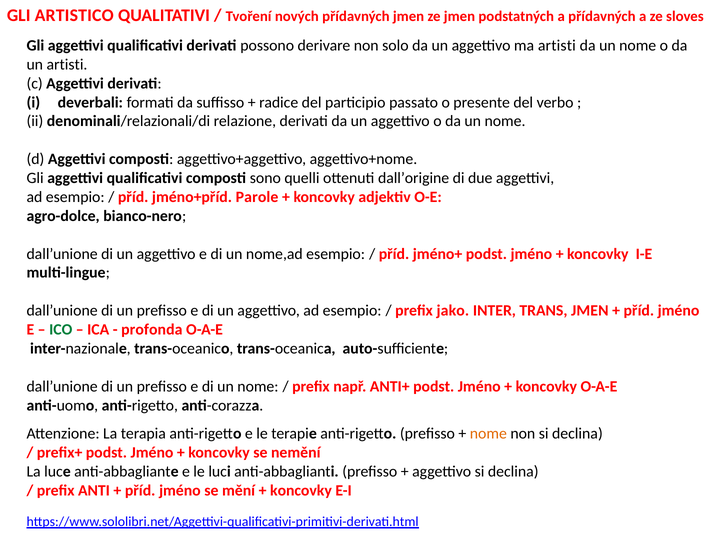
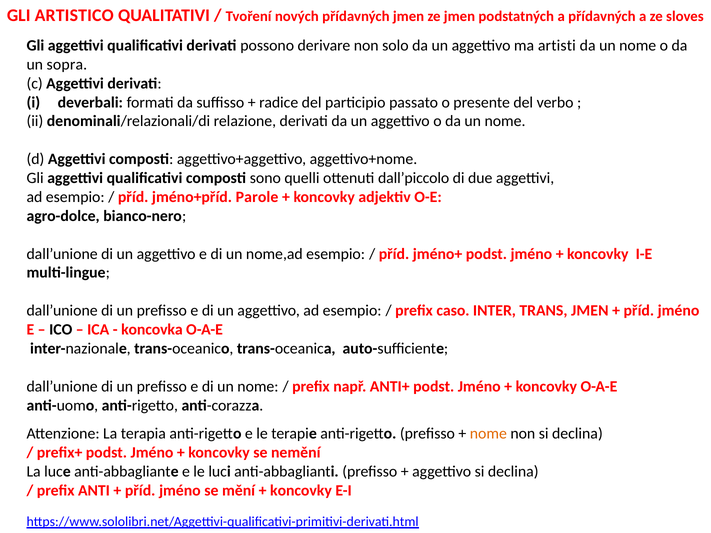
un artisti: artisti -> sopra
dall’origine: dall’origine -> dall’piccolo
jako: jako -> caso
ICO colour: green -> black
profonda: profonda -> koncovka
